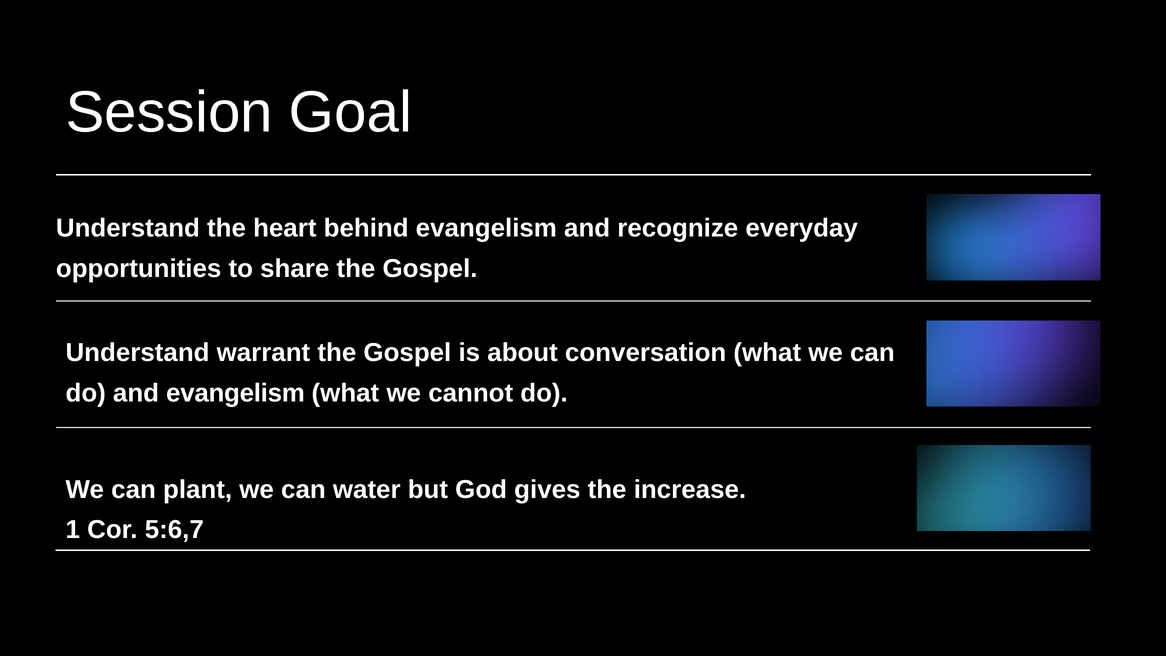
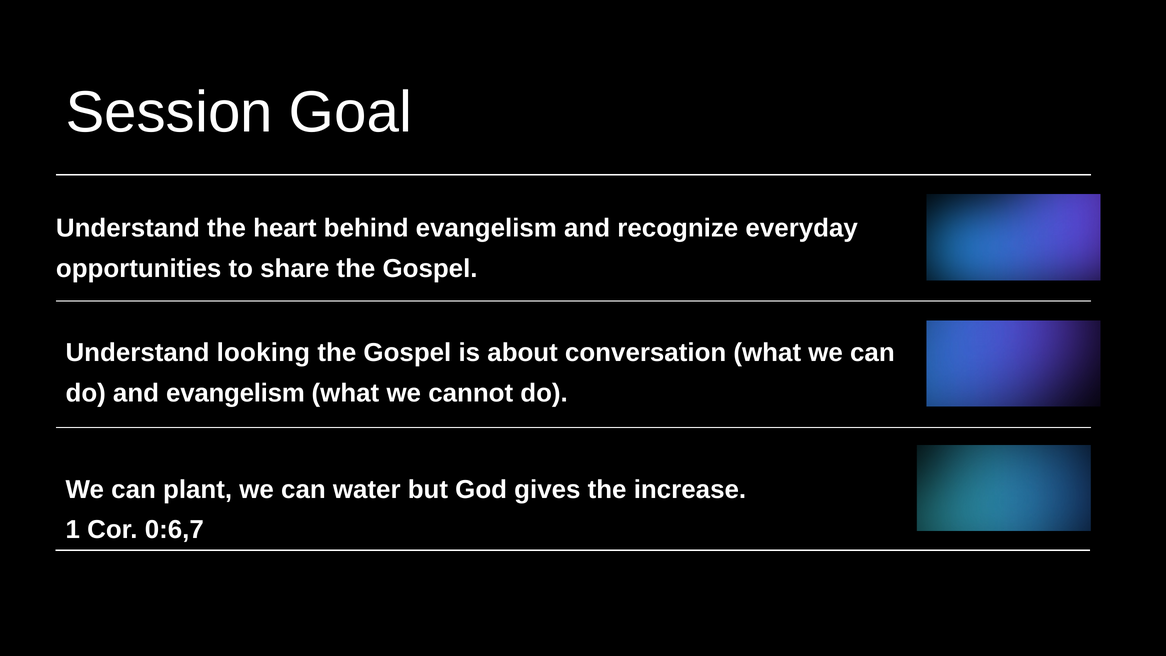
warrant: warrant -> looking
5:6,7: 5:6,7 -> 0:6,7
